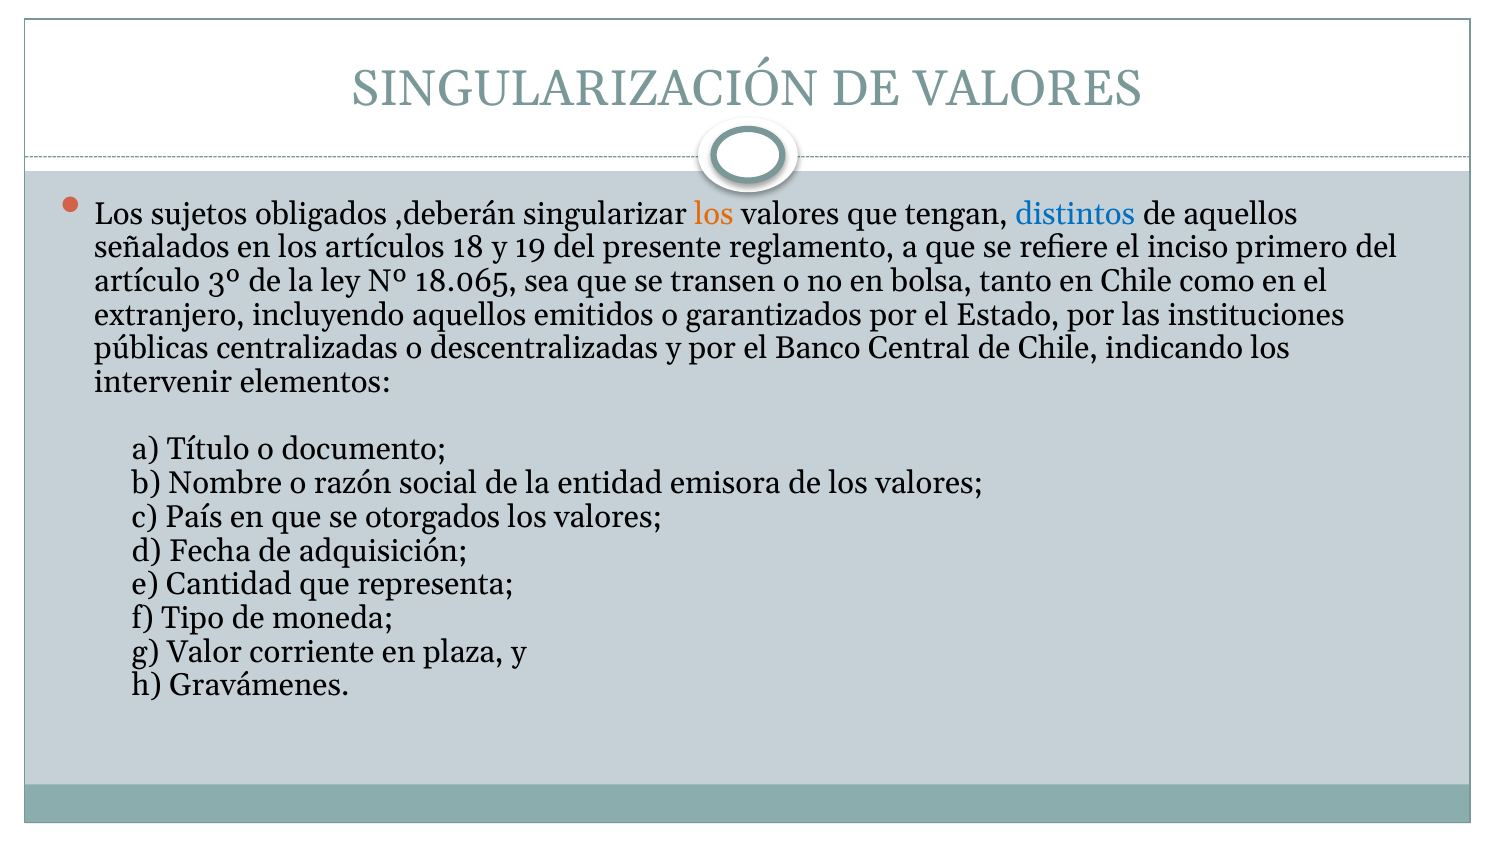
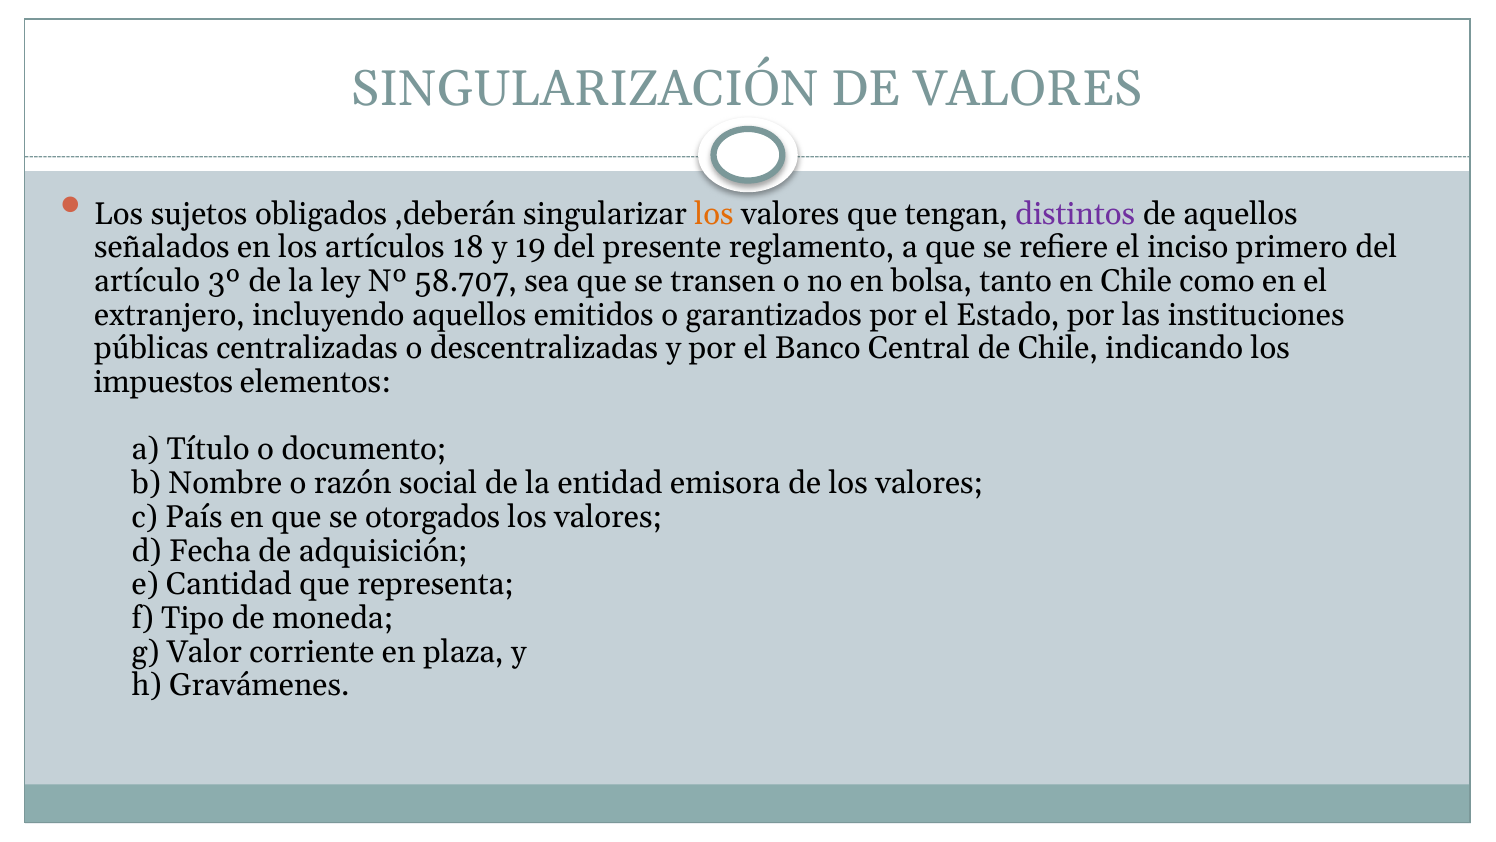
distintos colour: blue -> purple
18.065: 18.065 -> 58.707
intervenir: intervenir -> impuestos
